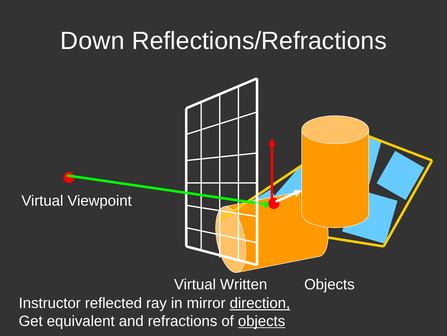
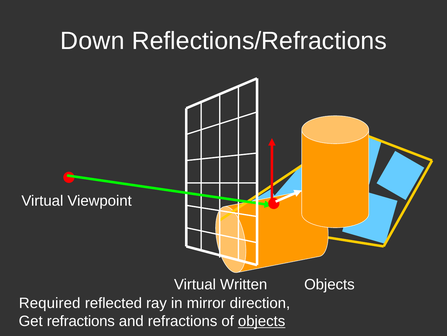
Instructor: Instructor -> Required
direction underline: present -> none
Get equivalent: equivalent -> refractions
